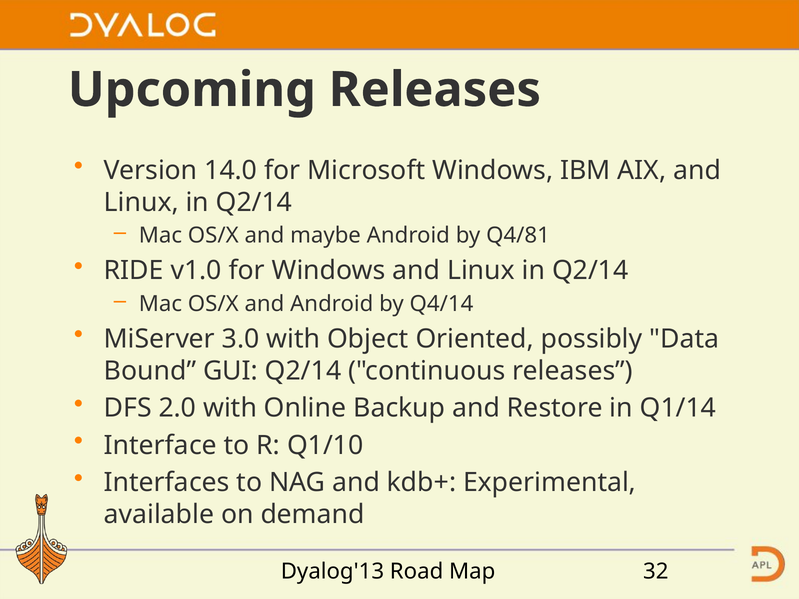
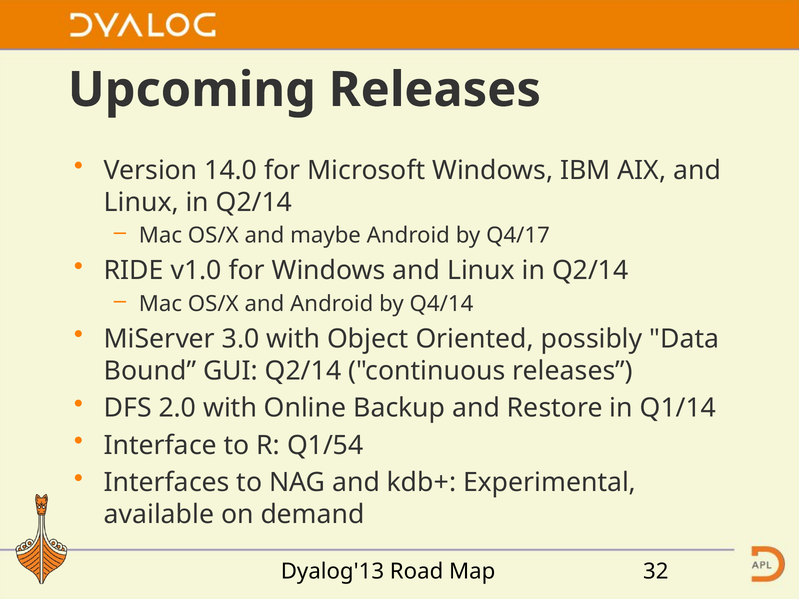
Q4/81: Q4/81 -> Q4/17
Q1/10: Q1/10 -> Q1/54
